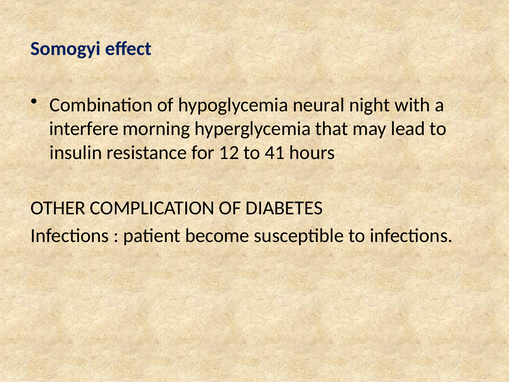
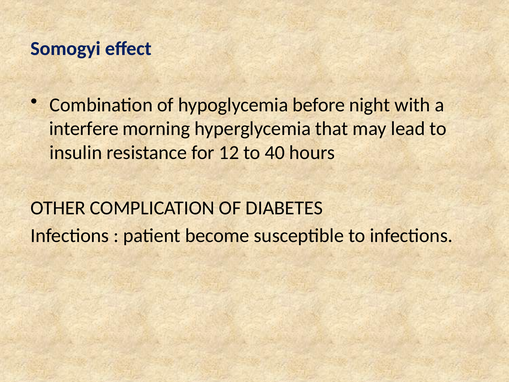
neural: neural -> before
41: 41 -> 40
